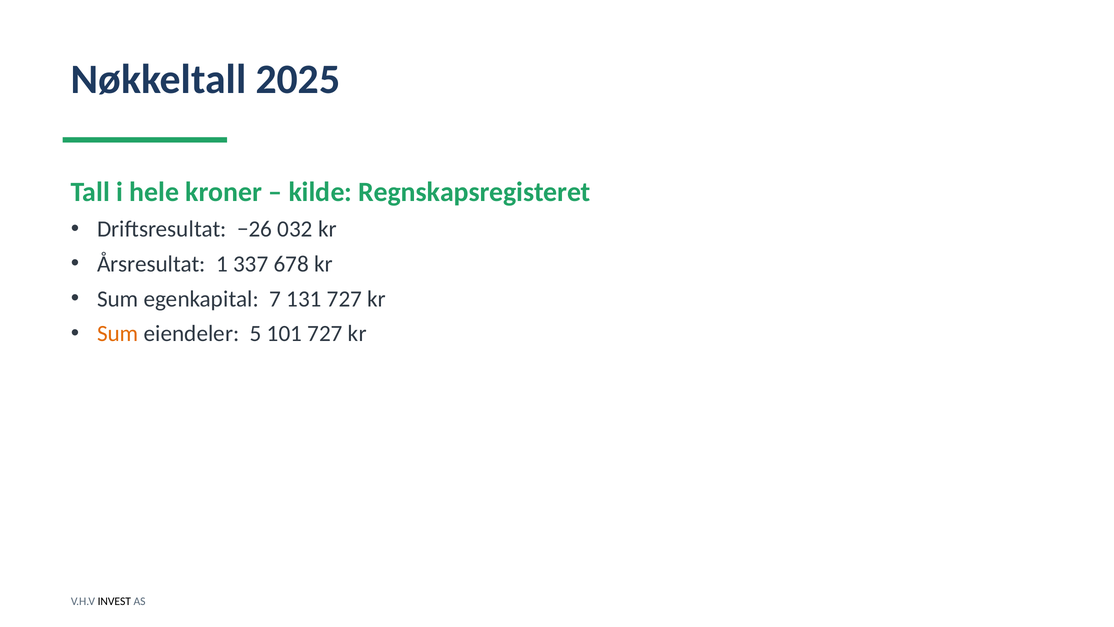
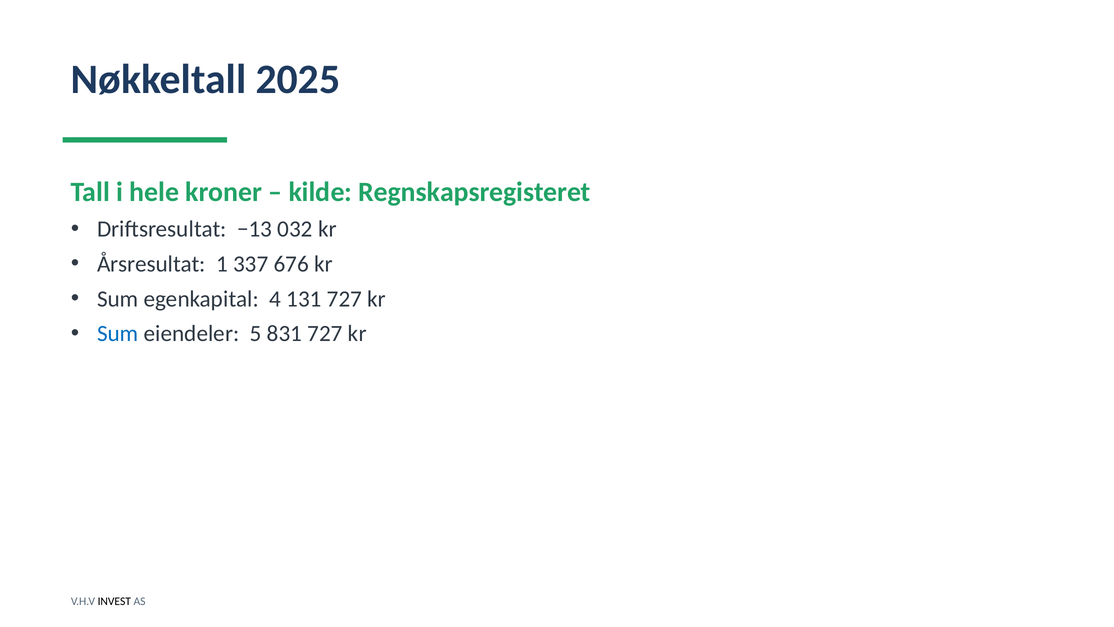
−26: −26 -> −13
678: 678 -> 676
7: 7 -> 4
Sum at (118, 334) colour: orange -> blue
101: 101 -> 831
